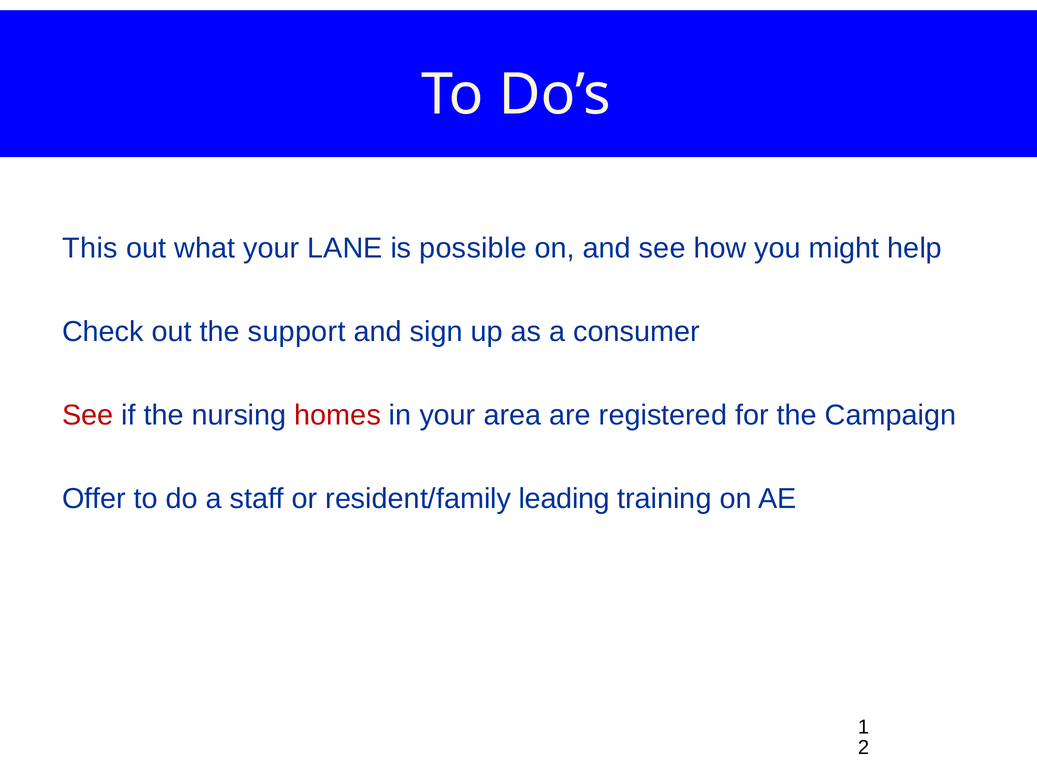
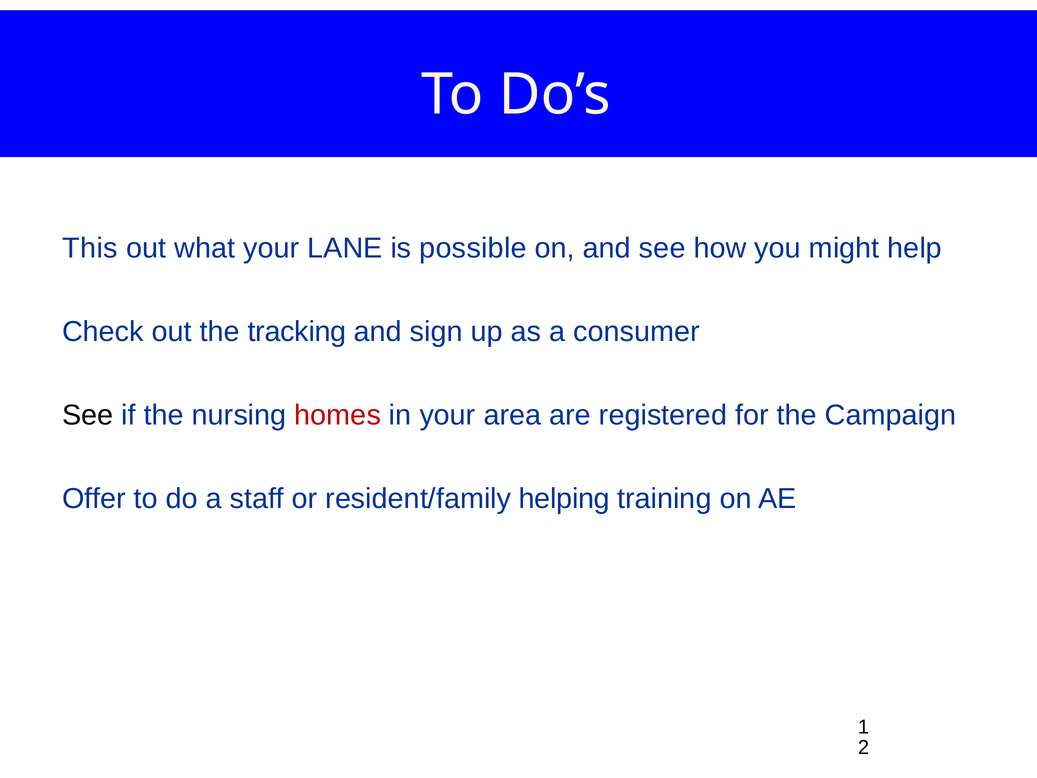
support: support -> tracking
See at (88, 415) colour: red -> black
leading: leading -> helping
